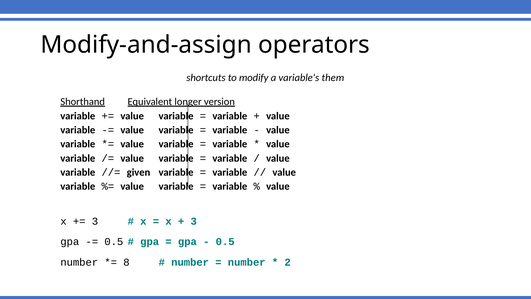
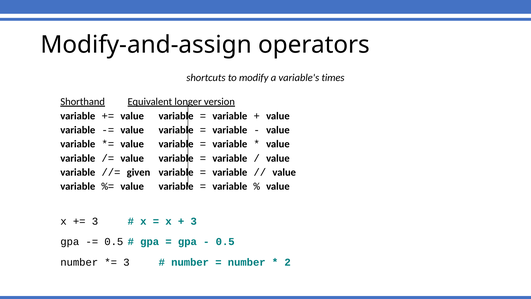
them: them -> times
8 at (126, 262): 8 -> 3
